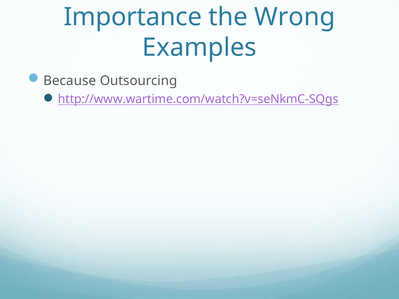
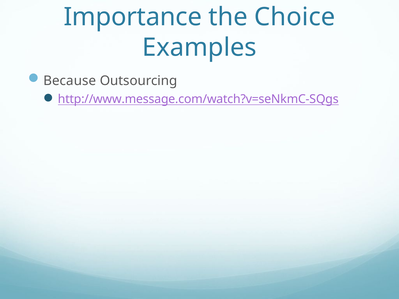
Wrong: Wrong -> Choice
http://www.wartime.com/watch?v=seNkmC-SQgs: http://www.wartime.com/watch?v=seNkmC-SQgs -> http://www.message.com/watch?v=seNkmC-SQgs
